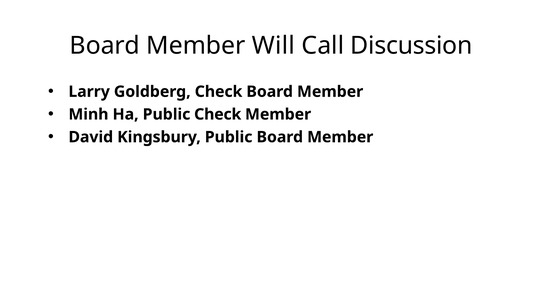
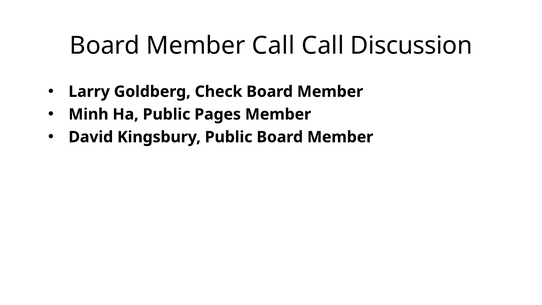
Member Will: Will -> Call
Public Check: Check -> Pages
